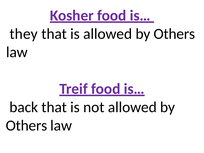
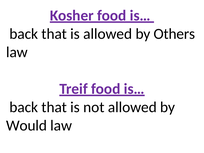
they at (24, 34): they -> back
Others at (27, 126): Others -> Would
